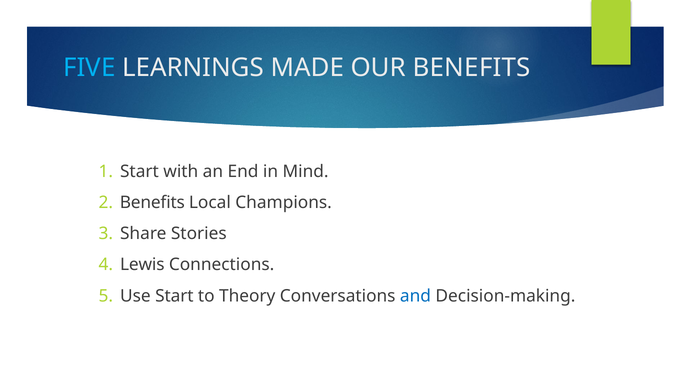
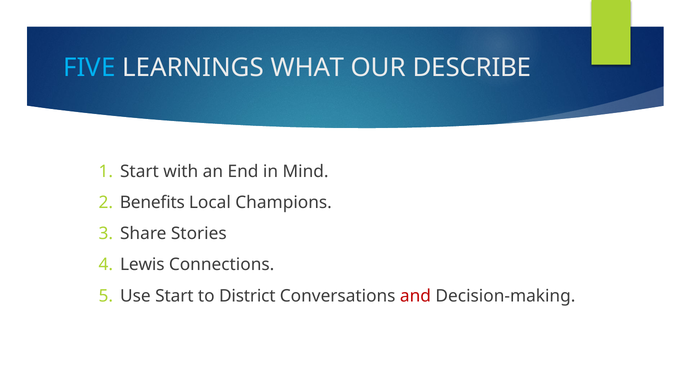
MADE: MADE -> WHAT
OUR BENEFITS: BENEFITS -> DESCRIBE
Theory: Theory -> District
and colour: blue -> red
